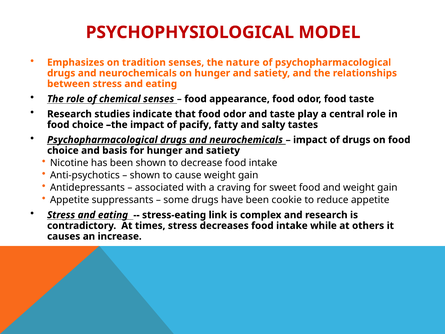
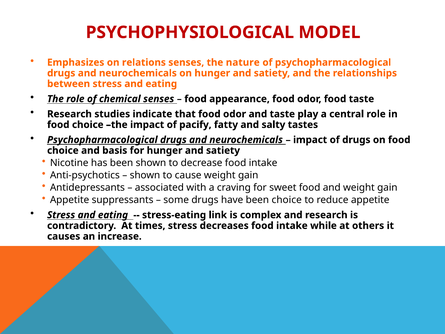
tradition: tradition -> relations
been cookie: cookie -> choice
